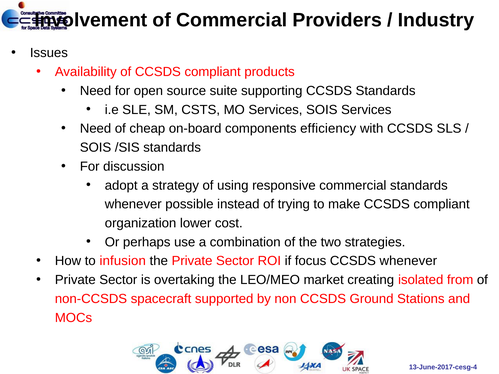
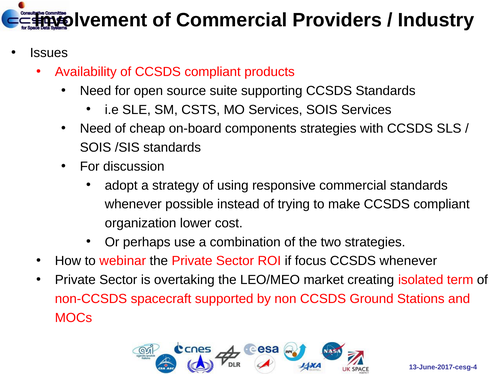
components efficiency: efficiency -> strategies
infusion: infusion -> webinar
from: from -> term
